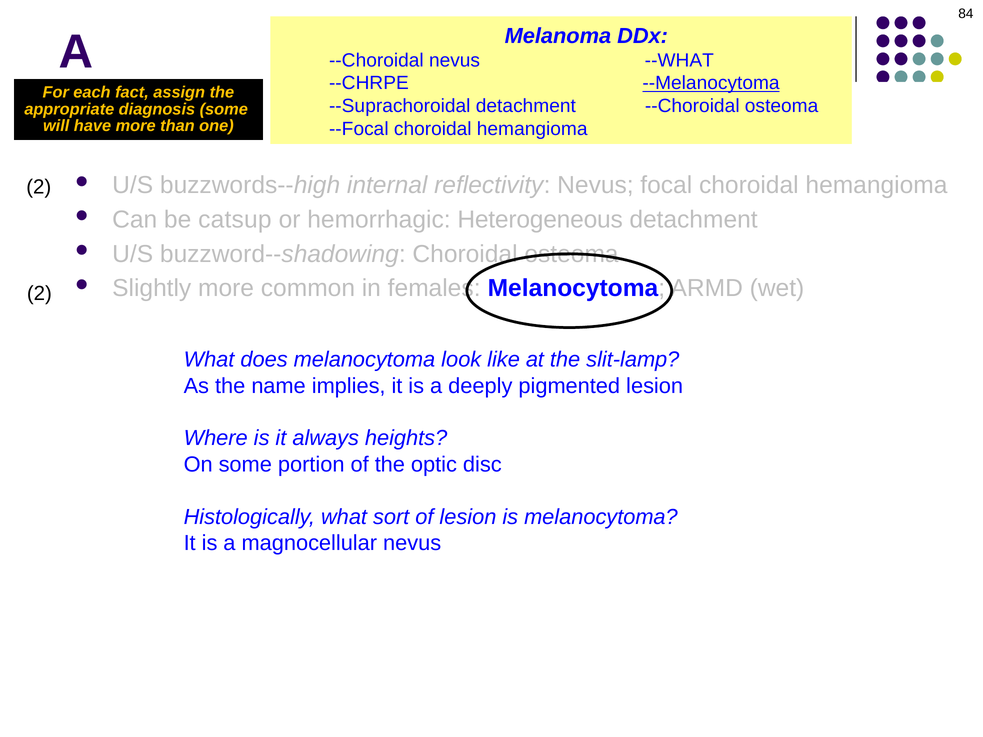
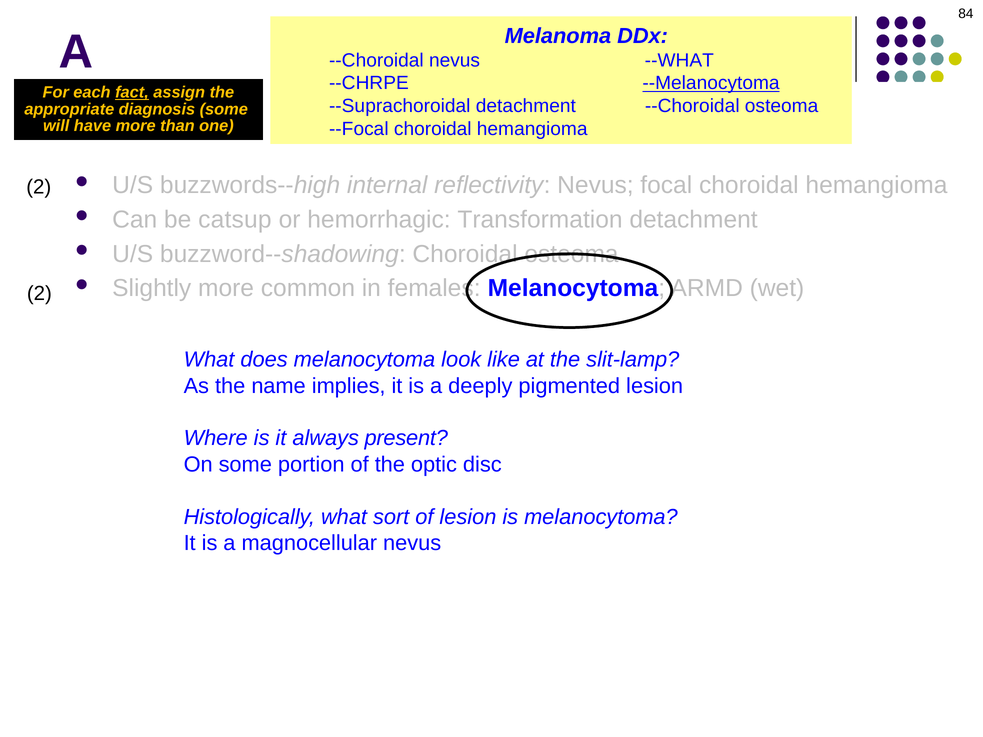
fact underline: none -> present
Heterogeneous: Heterogeneous -> Transformation
heights: heights -> present
